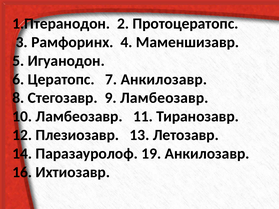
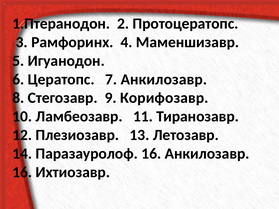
9 Ламбеозавр: Ламбеозавр -> Корифозавр
Паразауролоф 19: 19 -> 16
